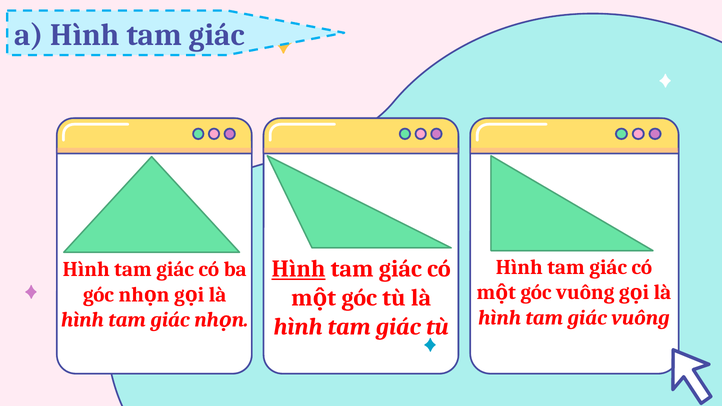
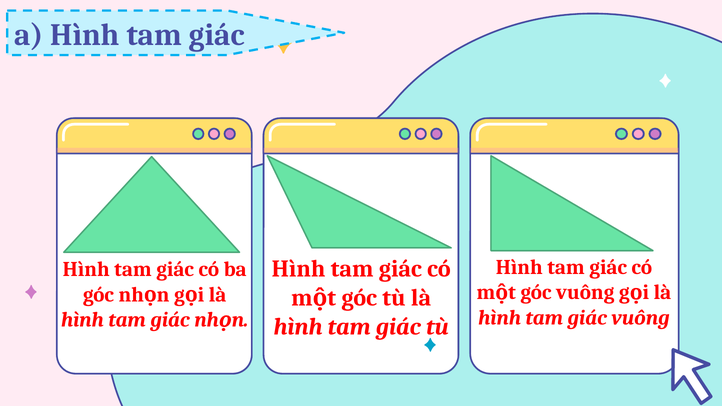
Hình at (299, 269) underline: present -> none
